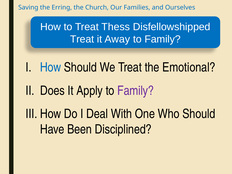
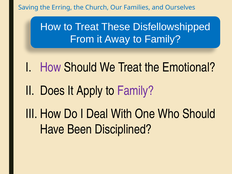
Thess: Thess -> These
Treat at (82, 39): Treat -> From
How at (51, 67) colour: blue -> purple
